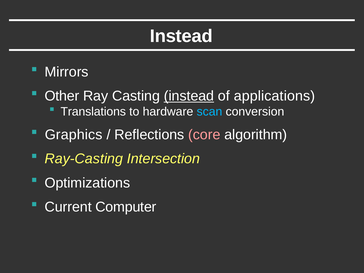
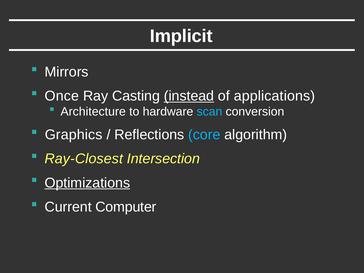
Instead at (181, 36): Instead -> Implicit
Other: Other -> Once
Translations: Translations -> Architecture
core colour: pink -> light blue
Ray-Casting: Ray-Casting -> Ray-Closest
Optimizations underline: none -> present
